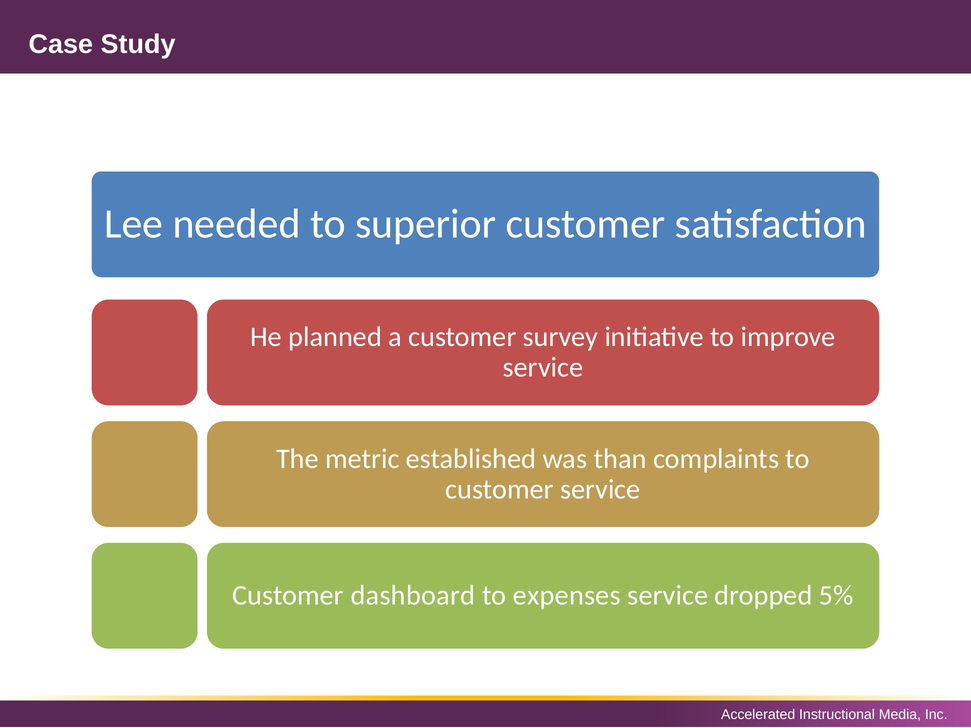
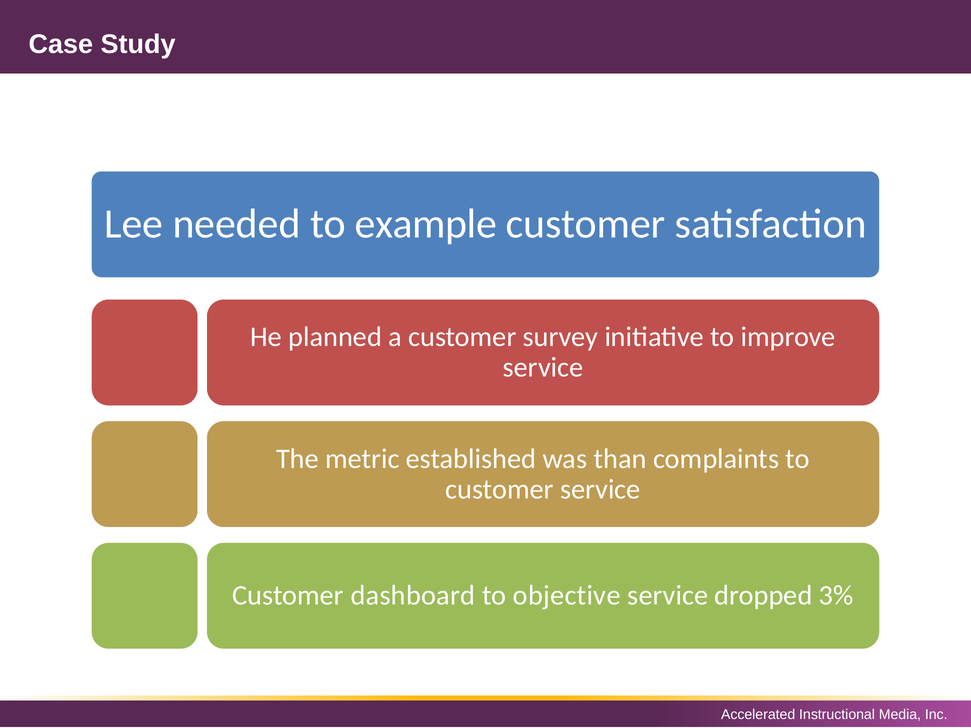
superior: superior -> example
expenses: expenses -> objective
5%: 5% -> 3%
